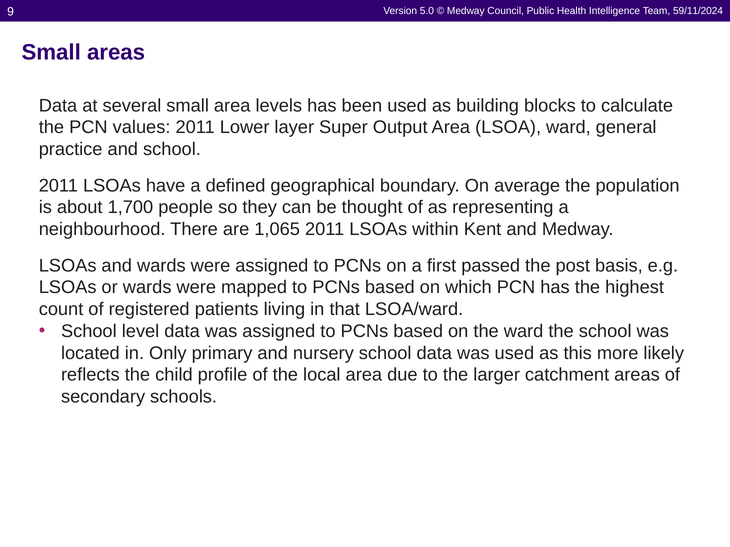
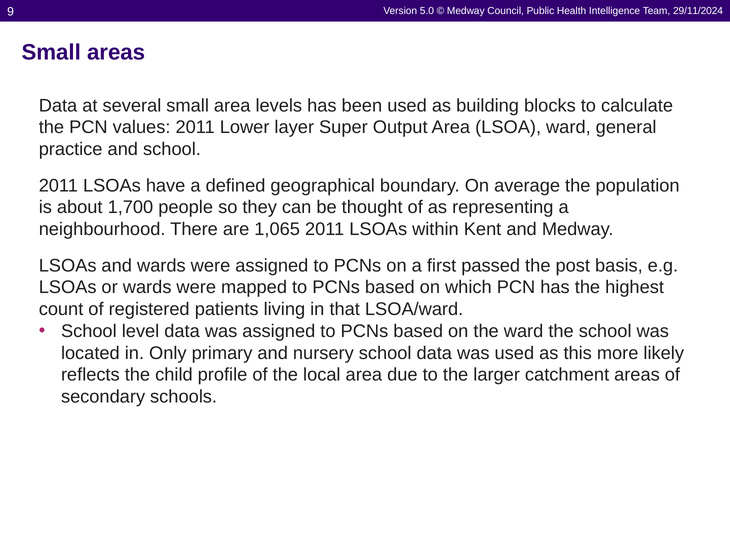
59/11/2024: 59/11/2024 -> 29/11/2024
